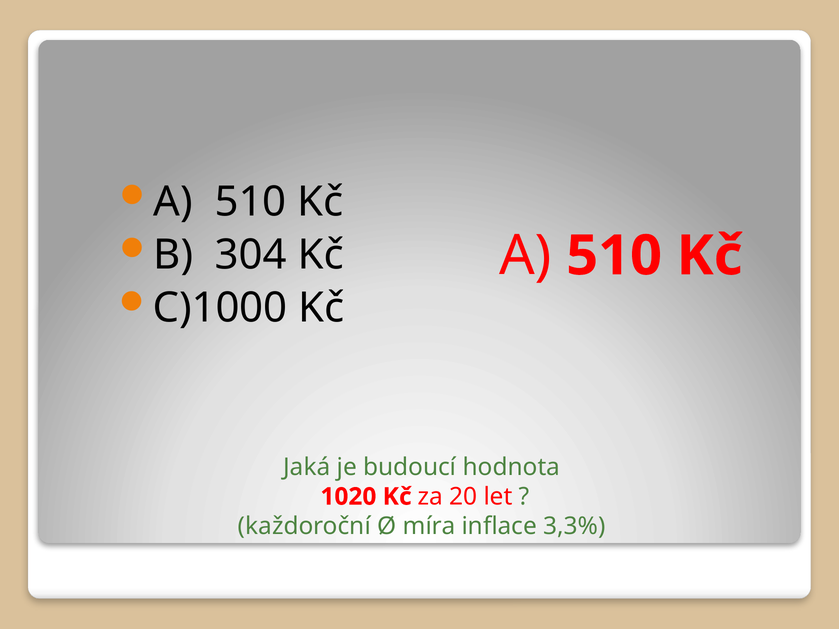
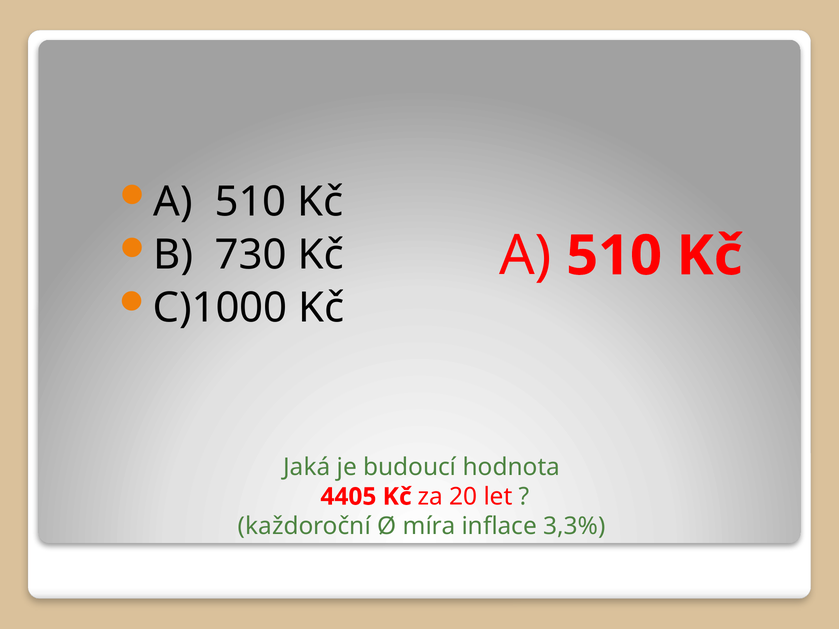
304: 304 -> 730
1020: 1020 -> 4405
